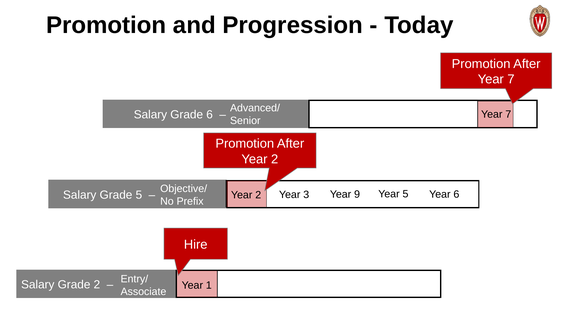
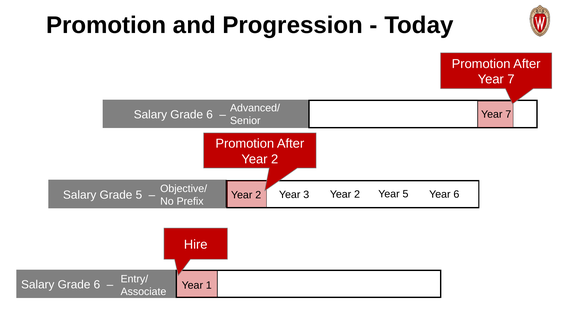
3 Year 9: 9 -> 2
2 at (97, 285): 2 -> 6
